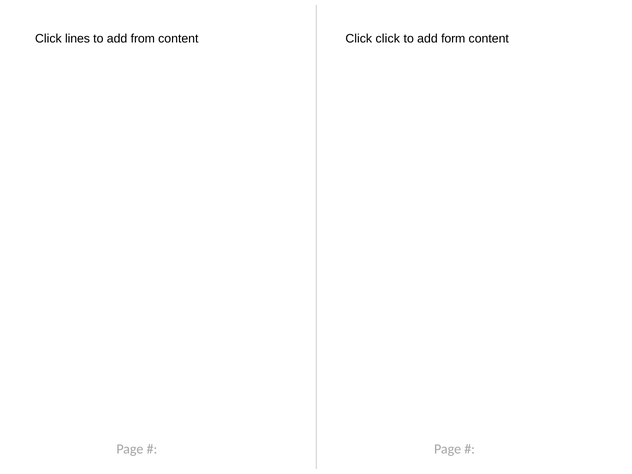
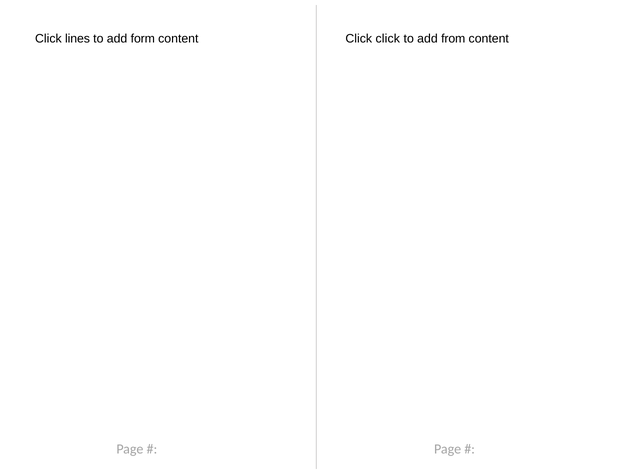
from: from -> form
form: form -> from
